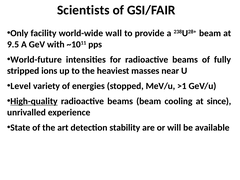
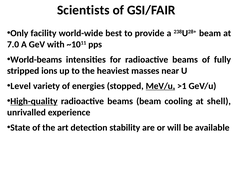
wall: wall -> best
9.5: 9.5 -> 7.0
World-future: World-future -> World-beams
MeV/u underline: none -> present
since: since -> shell
